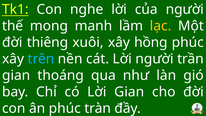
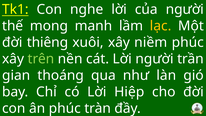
hồng: hồng -> niềm
trên colour: light blue -> light green
Lời Gian: Gian -> Hiệp
